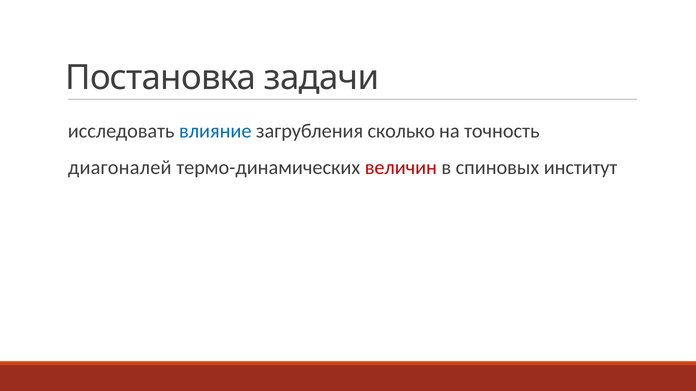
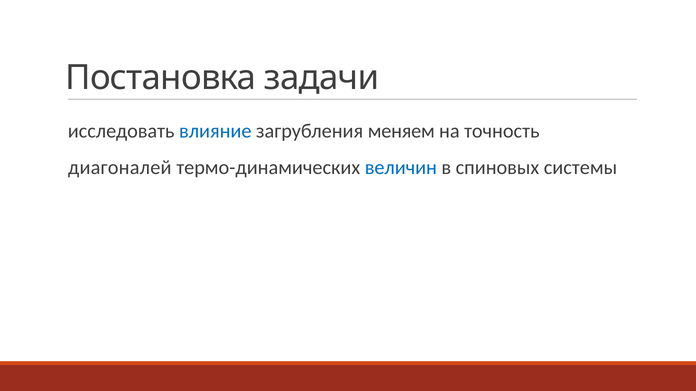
сколько: сколько -> меняем
величин colour: red -> blue
институт: институт -> системы
